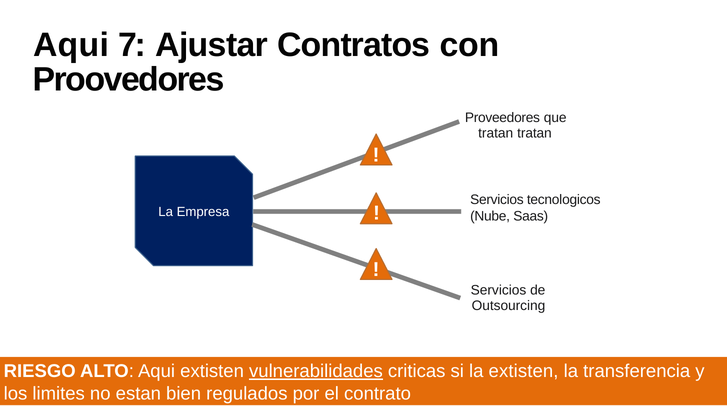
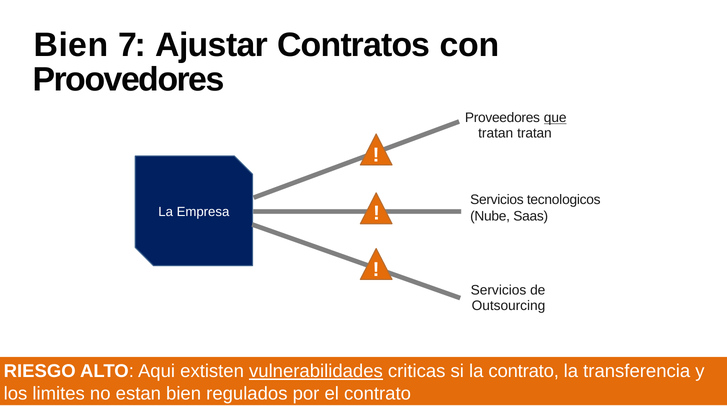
Aqui at (71, 45): Aqui -> Bien
que underline: none -> present
la extisten: extisten -> contrato
